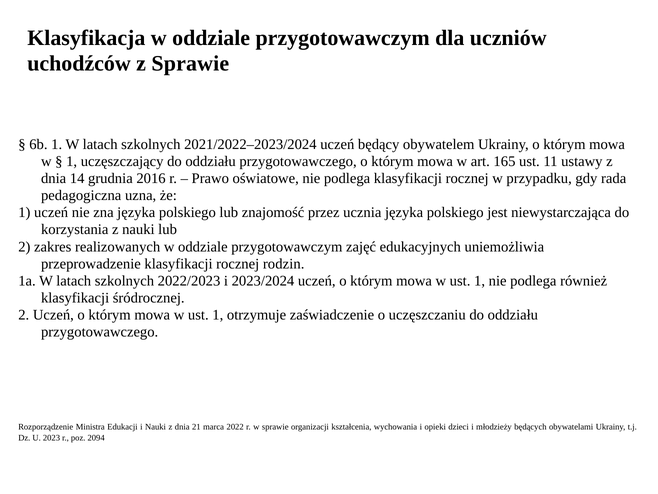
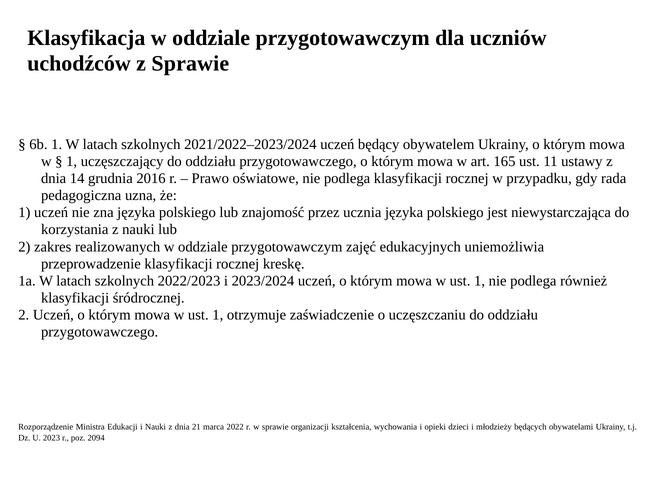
rodzin: rodzin -> kreskę
